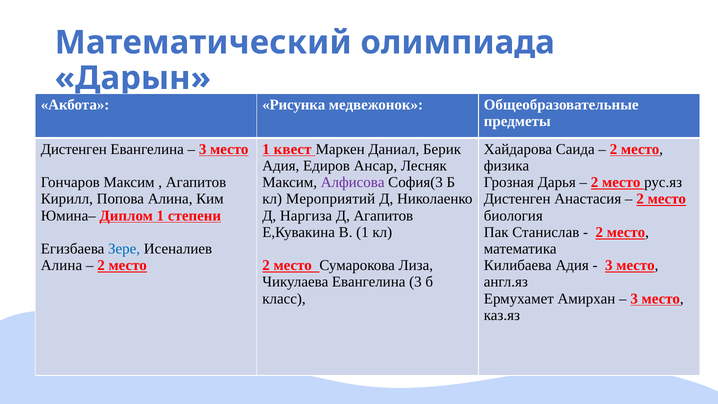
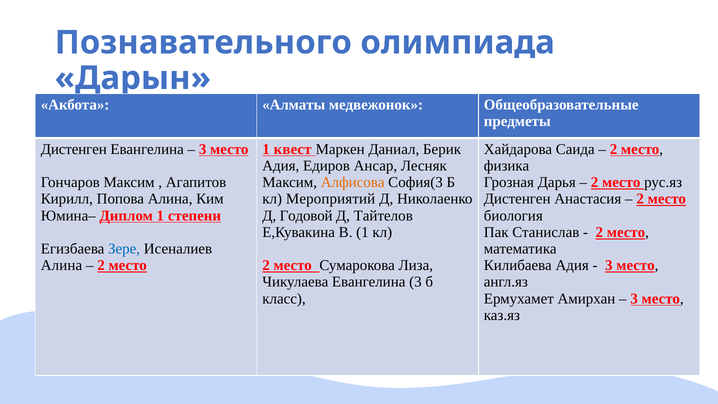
Математический: Математический -> Познавательного
Рисунка: Рисунка -> Алматы
Алфисова colour: purple -> orange
Наргиза: Наргиза -> Годовой
Д Агапитов: Агапитов -> Тайтелов
